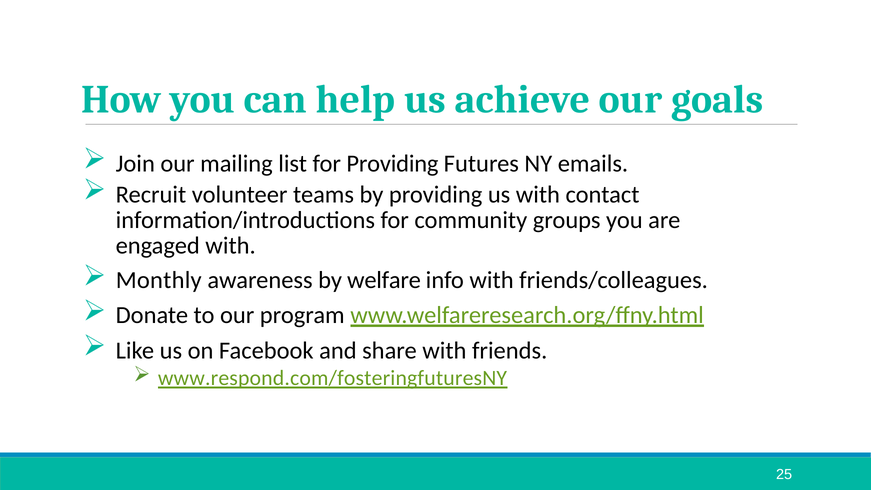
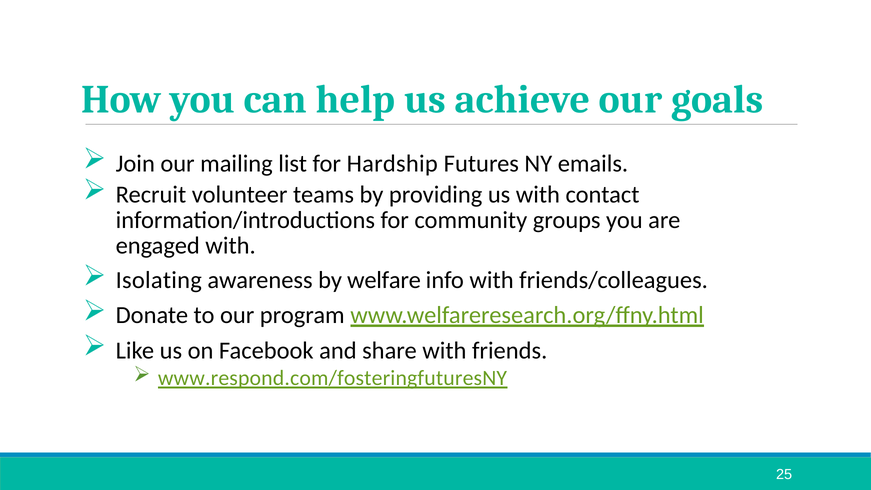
for Providing: Providing -> Hardship
Monthly: Monthly -> Isolating
